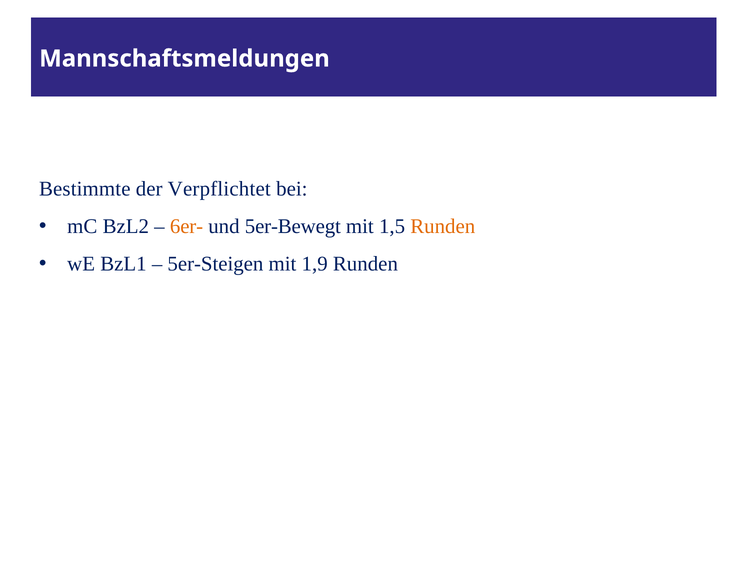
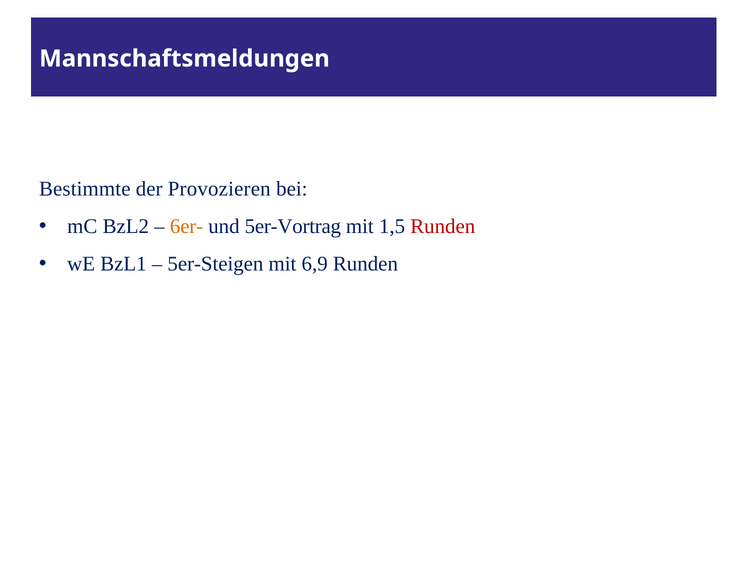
Verpflichtet: Verpflichtet -> Provozieren
5er-Bewegt: 5er-Bewegt -> 5er-Vortrag
Runden at (443, 227) colour: orange -> red
1,9: 1,9 -> 6,9
